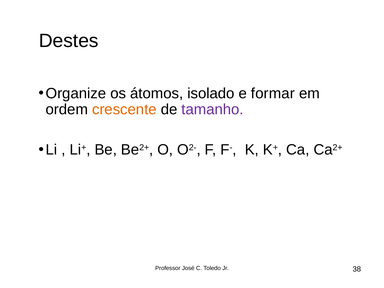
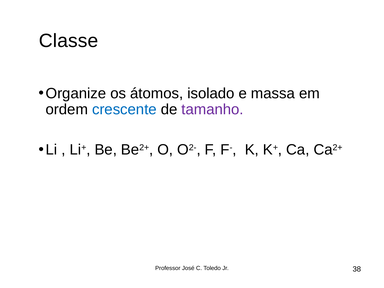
Destes: Destes -> Classe
formar: formar -> massa
crescente colour: orange -> blue
